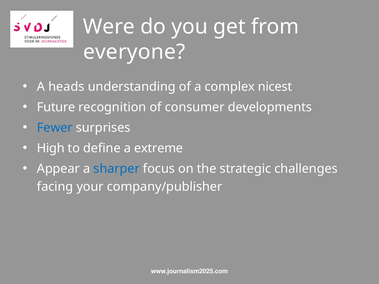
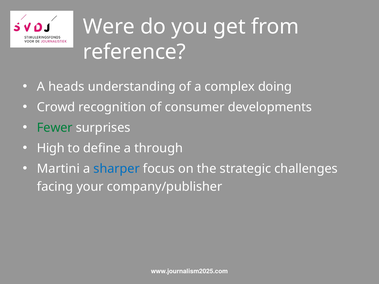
everyone: everyone -> reference
nicest: nicest -> doing
Future: Future -> Crowd
Fewer colour: blue -> green
extreme: extreme -> through
Appear: Appear -> Martini
